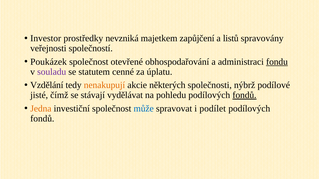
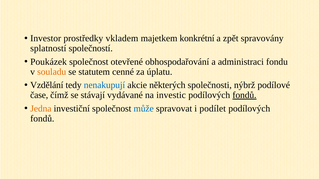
nevzniká: nevzniká -> vkladem
zapůjčení: zapůjčení -> konkrétní
listů: listů -> zpět
veřejnosti: veřejnosti -> splatností
fondu underline: present -> none
souladu colour: purple -> orange
nenakupují colour: orange -> blue
jisté: jisté -> čase
vydělávat: vydělávat -> vydávané
pohledu: pohledu -> investic
